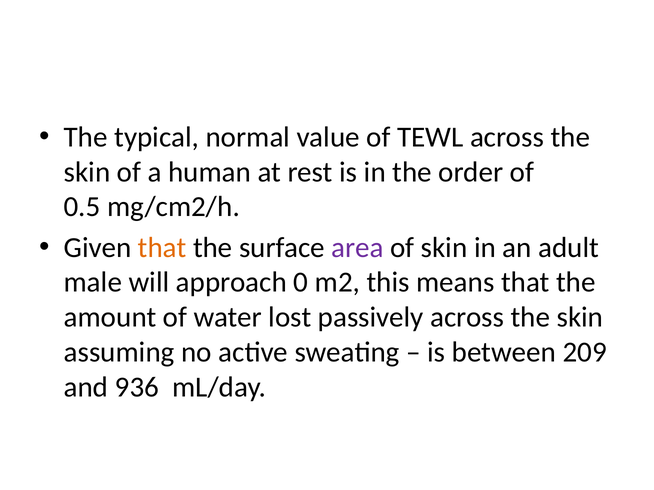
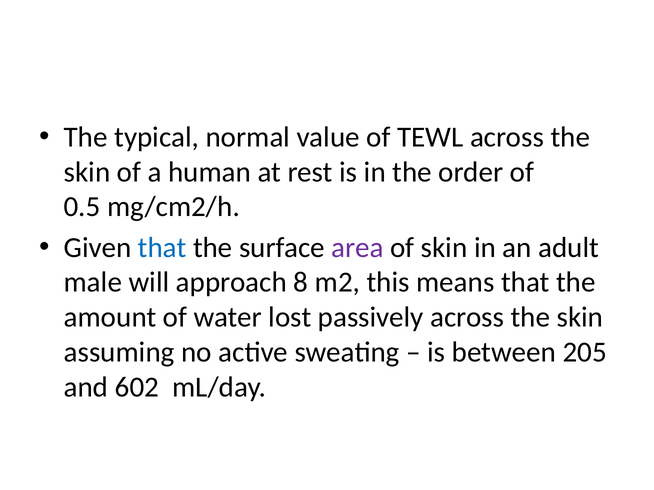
that at (162, 248) colour: orange -> blue
0: 0 -> 8
209: 209 -> 205
936: 936 -> 602
